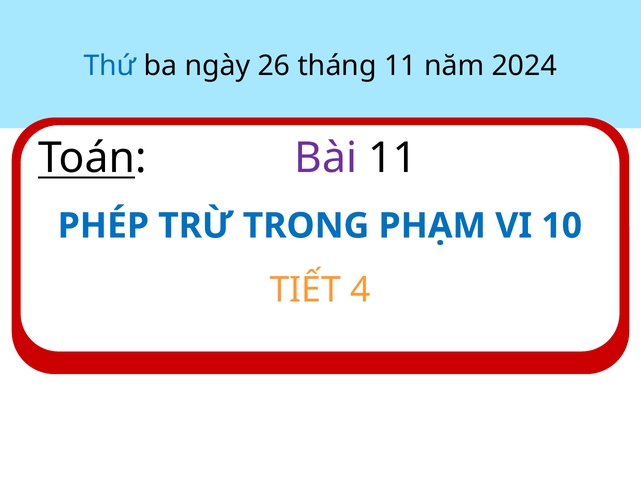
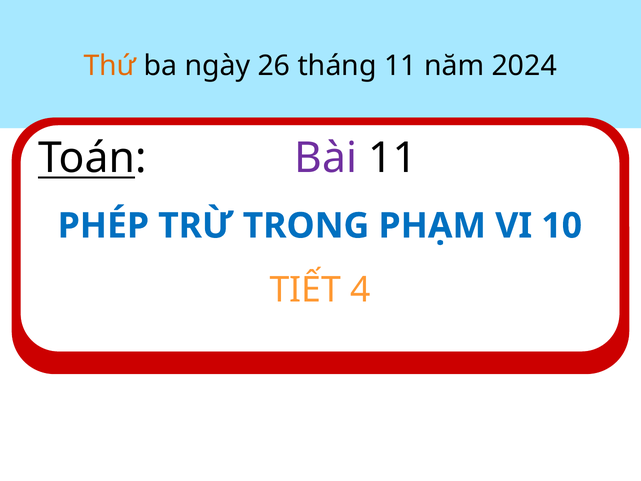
Thứ colour: blue -> orange
